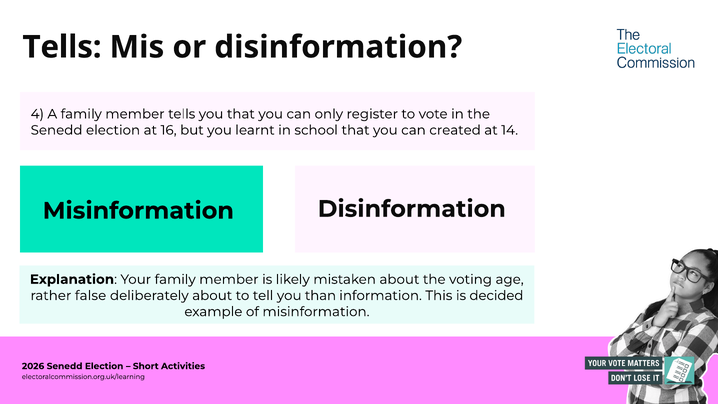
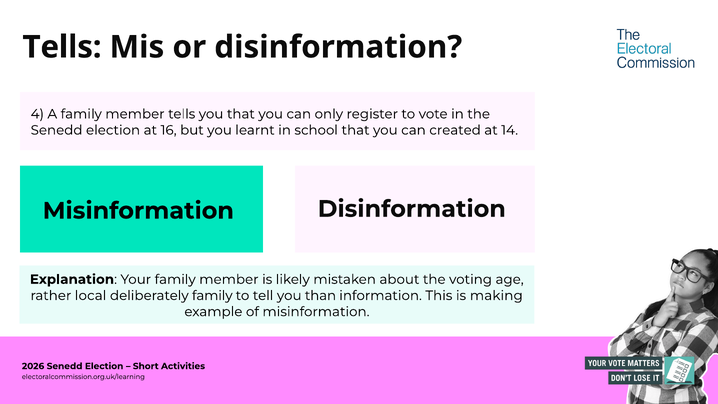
false: false -> local
deliberately about: about -> family
decided: decided -> making
